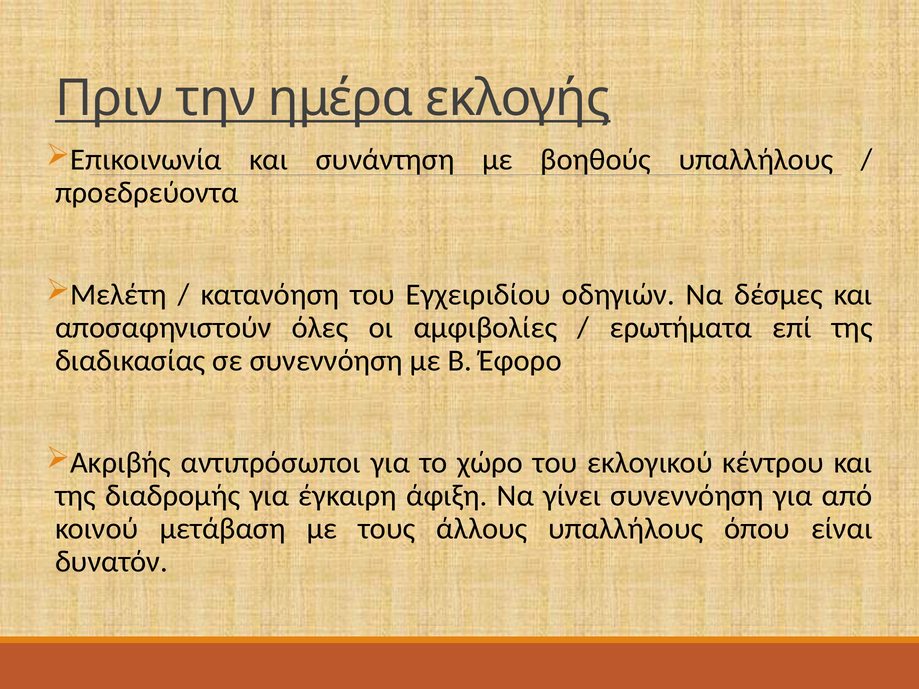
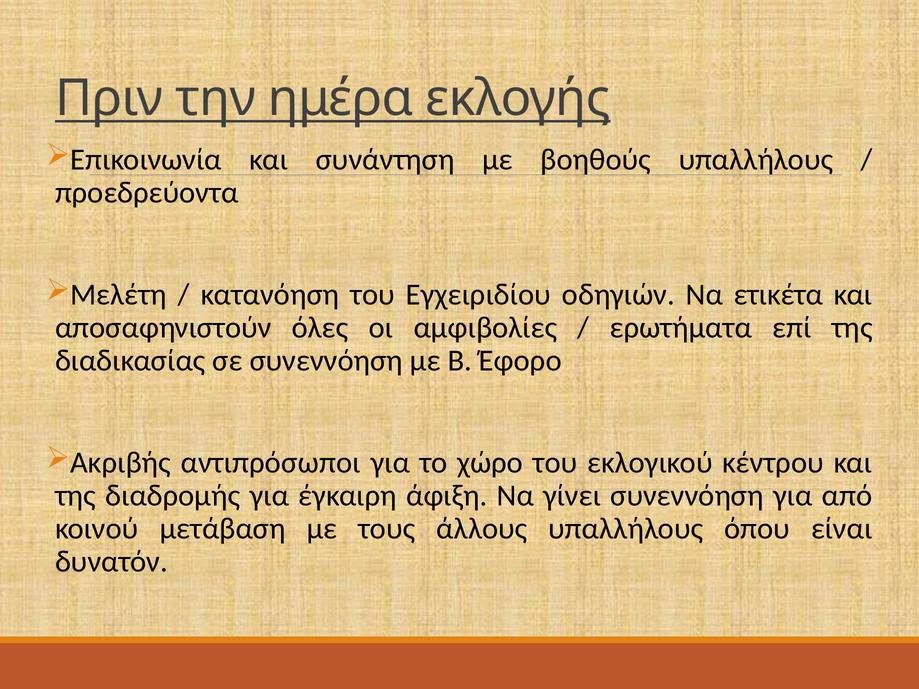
δέσμες: δέσμες -> ετικέτα
